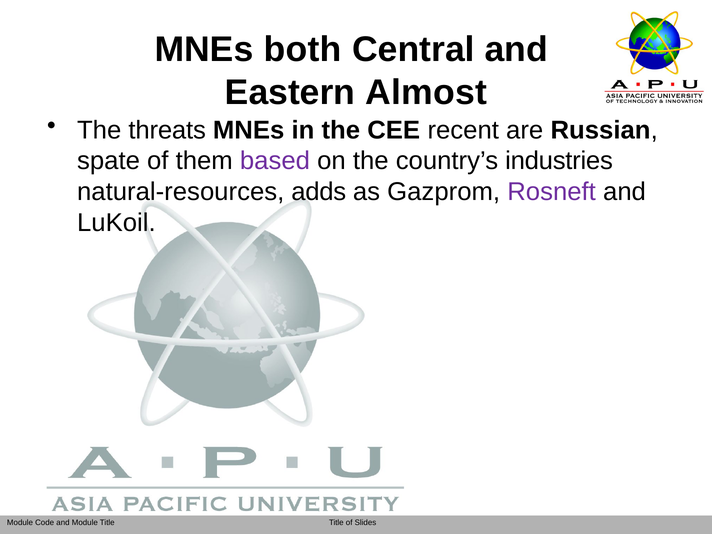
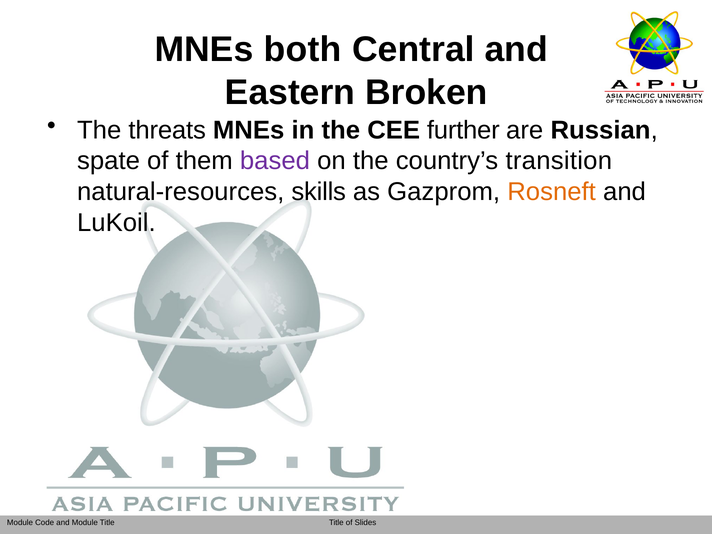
Almost: Almost -> Broken
recent: recent -> further
industries: industries -> transition
adds: adds -> skills
Rosneft colour: purple -> orange
